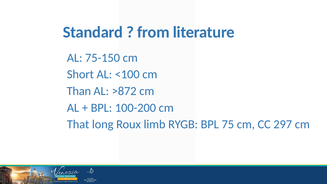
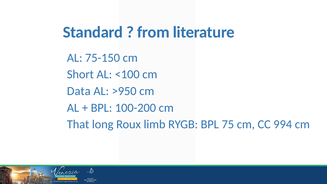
Than: Than -> Data
>872: >872 -> >950
297: 297 -> 994
